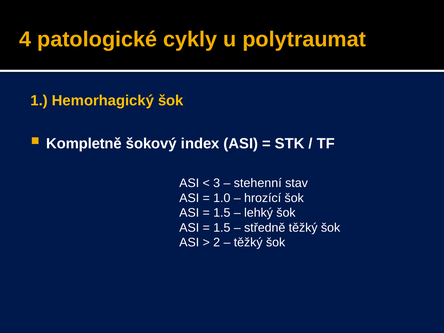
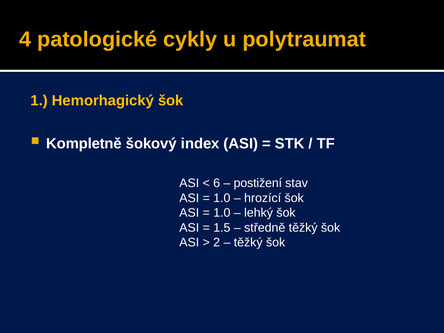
3: 3 -> 6
stehenní: stehenní -> postižení
1.5 at (222, 213): 1.5 -> 1.0
